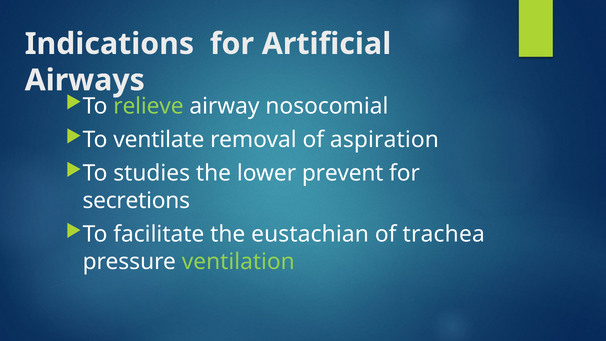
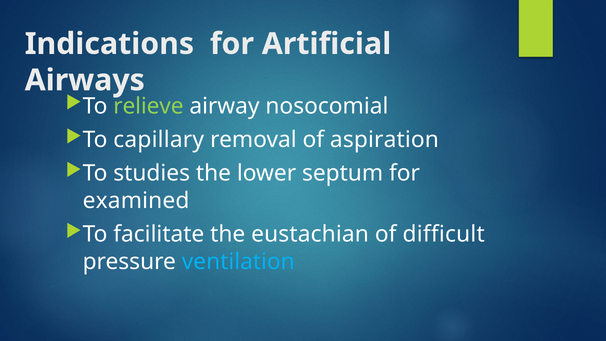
ventilate: ventilate -> capillary
prevent: prevent -> septum
secretions: secretions -> examined
trachea: trachea -> difficult
ventilation colour: light green -> light blue
